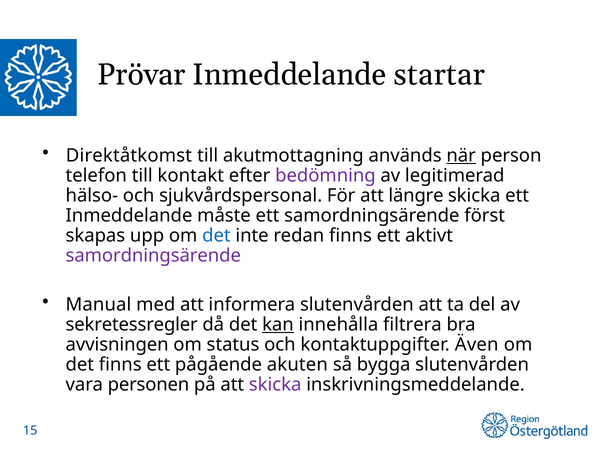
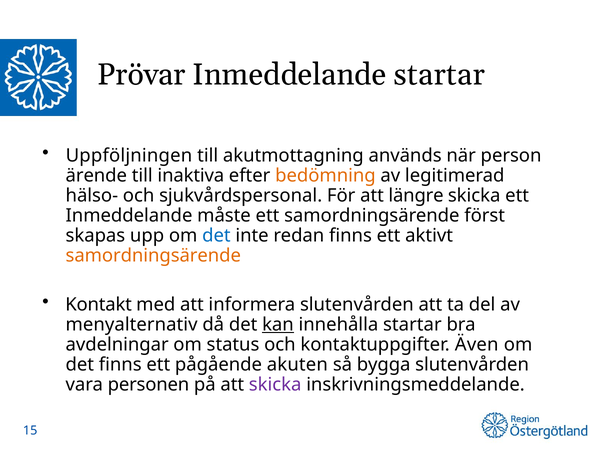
Direktåtkomst: Direktåtkomst -> Uppföljningen
när underline: present -> none
telefon: telefon -> ärende
kontakt: kontakt -> inaktiva
bedömning colour: purple -> orange
samordningsärende at (153, 255) colour: purple -> orange
Manual: Manual -> Kontakt
sekretessregler: sekretessregler -> menyalternativ
innehålla filtrera: filtrera -> startar
avvisningen: avvisningen -> avdelningar
